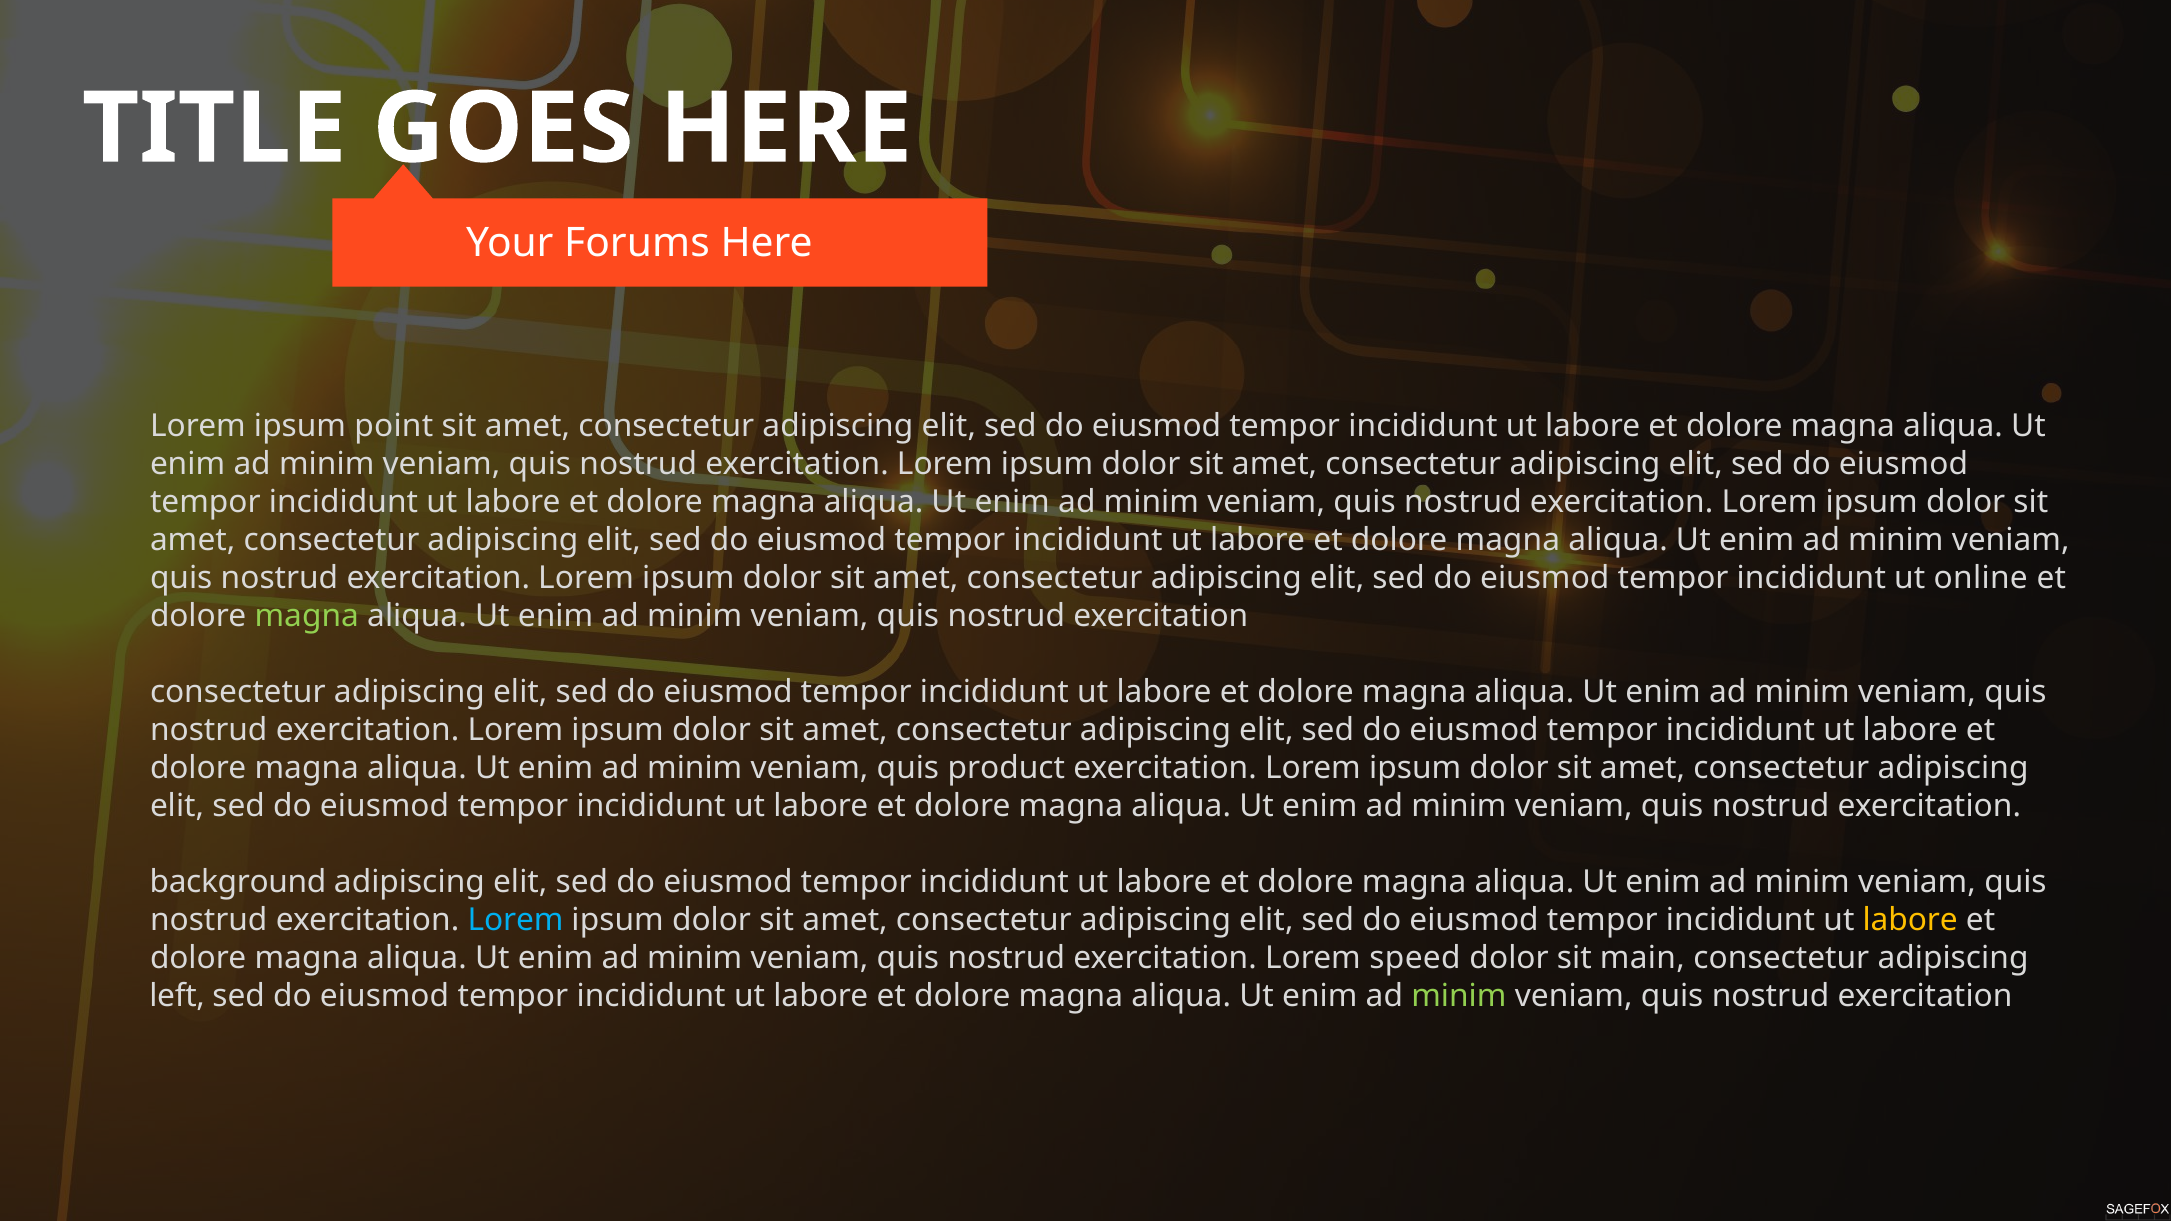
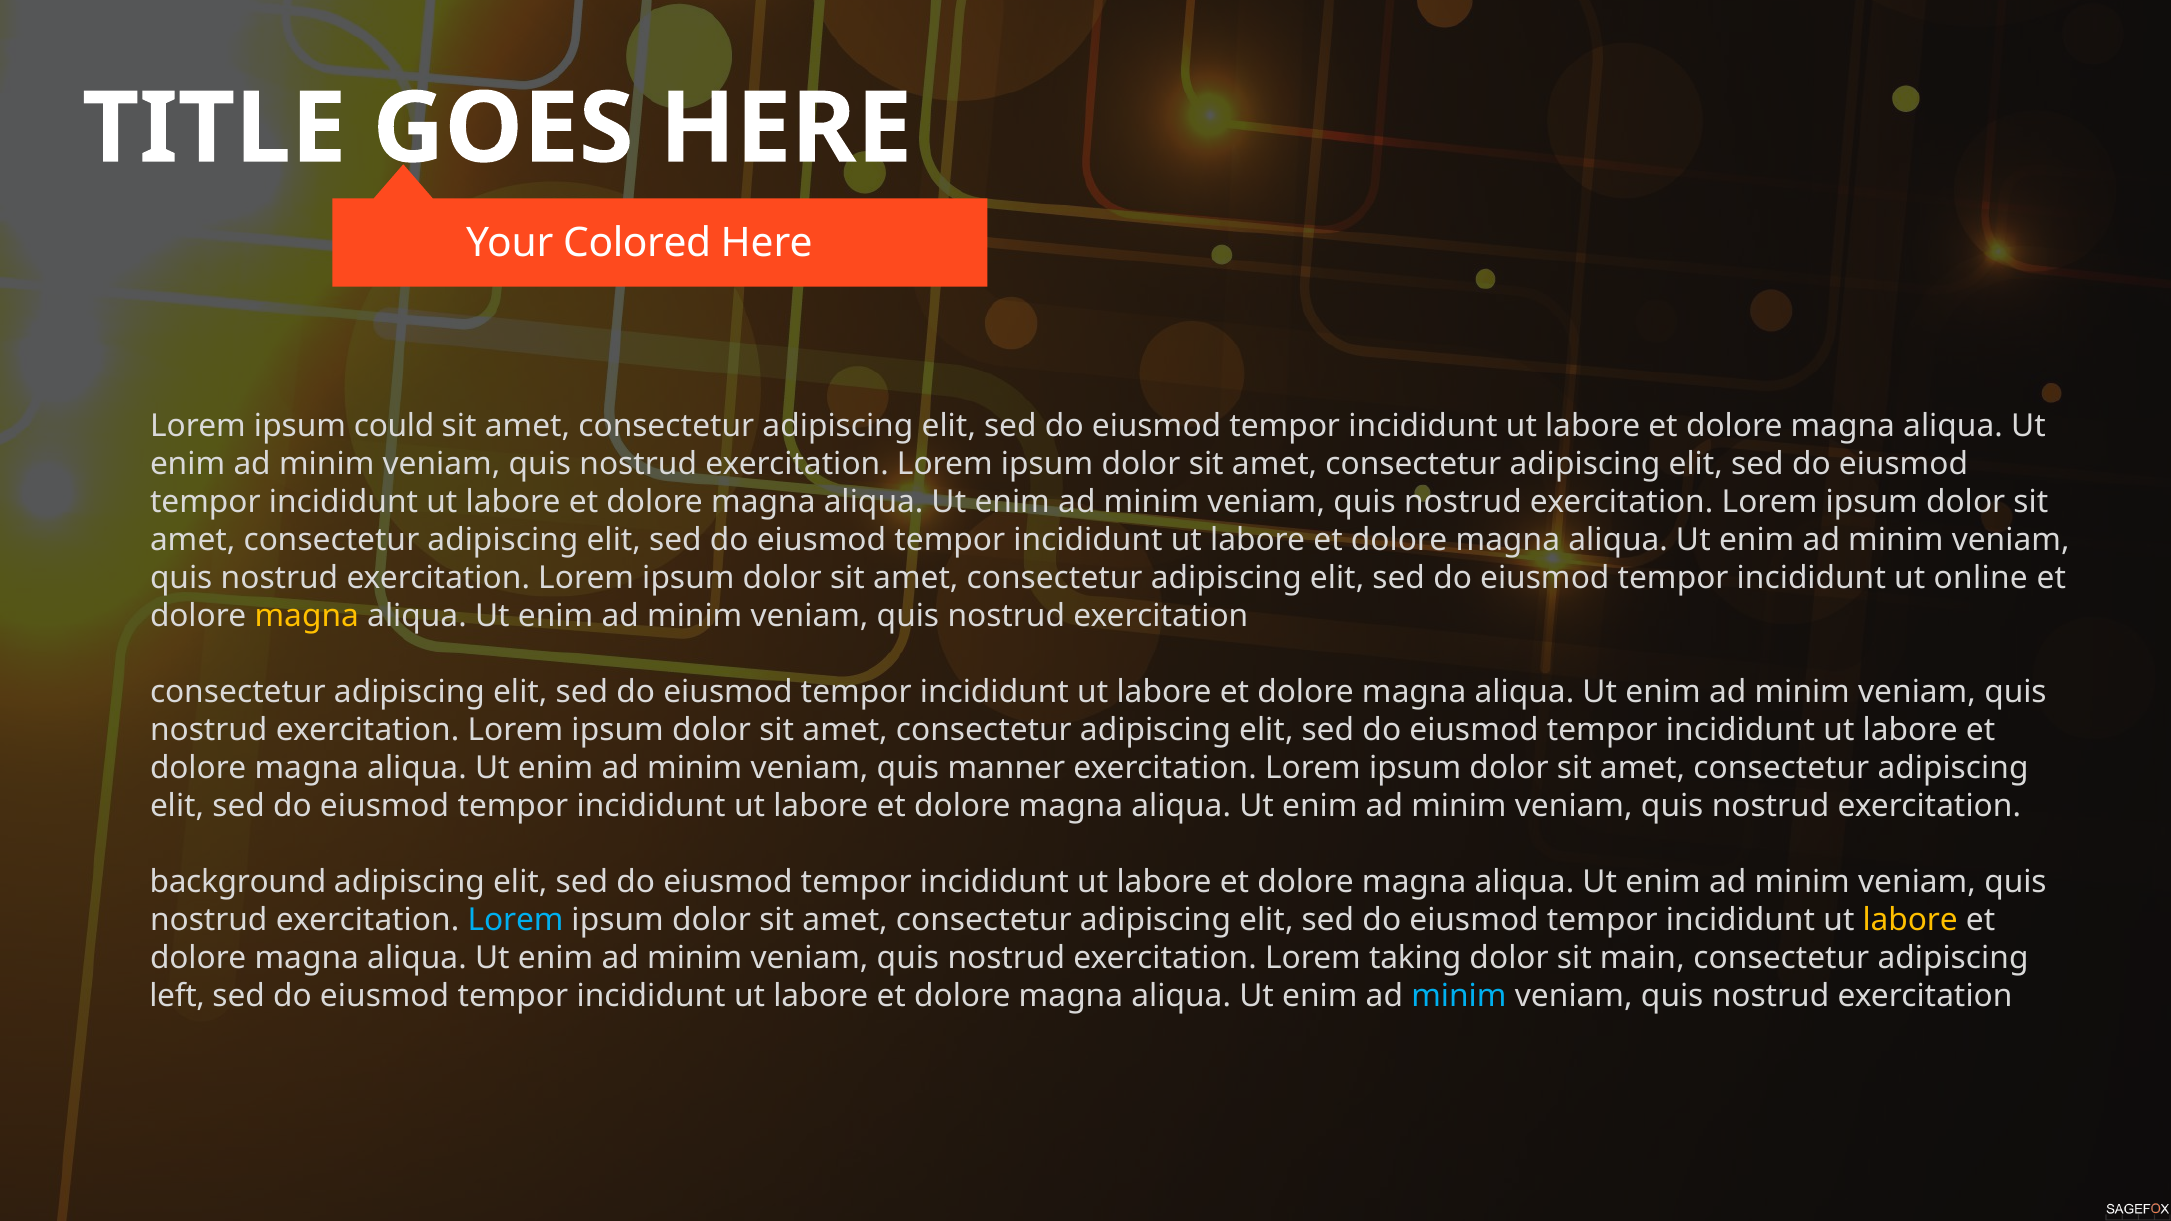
Forums: Forums -> Colored
point: point -> could
magna at (307, 616) colour: light green -> yellow
product: product -> manner
speed: speed -> taking
minim at (1459, 996) colour: light green -> light blue
